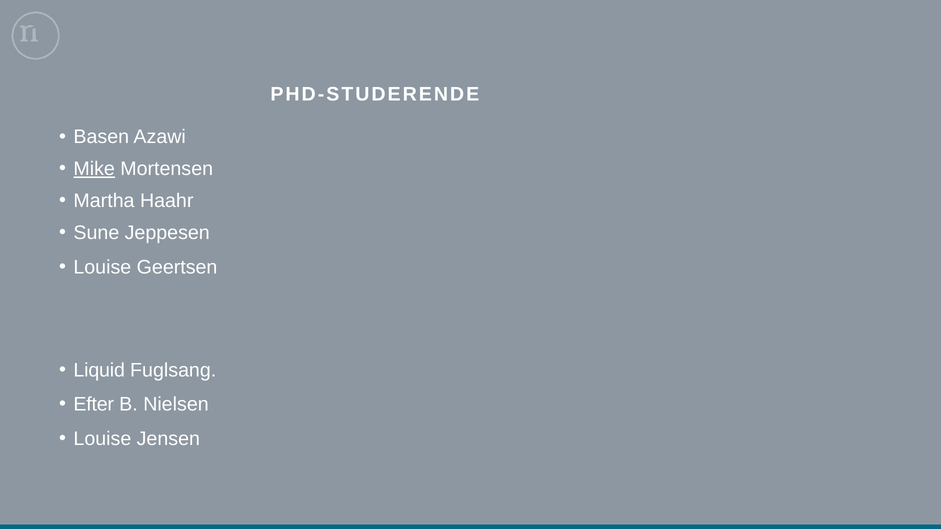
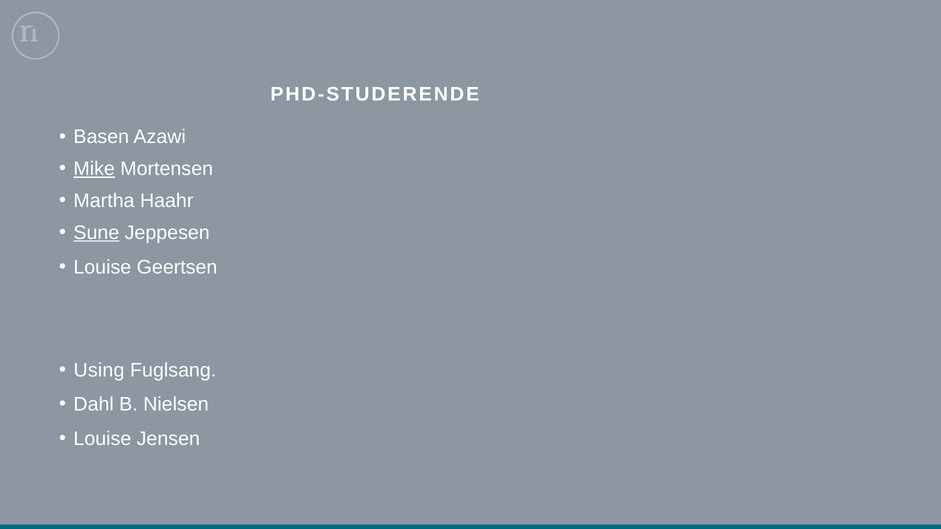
Sune underline: none -> present
Liquid: Liquid -> Using
Efter: Efter -> Dahl
